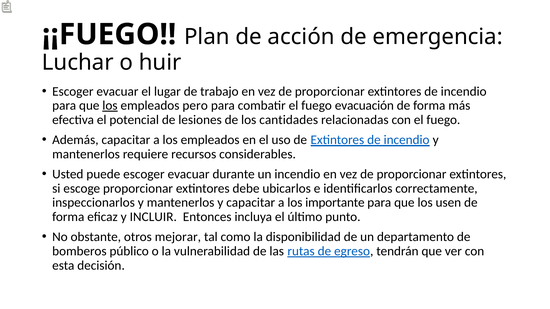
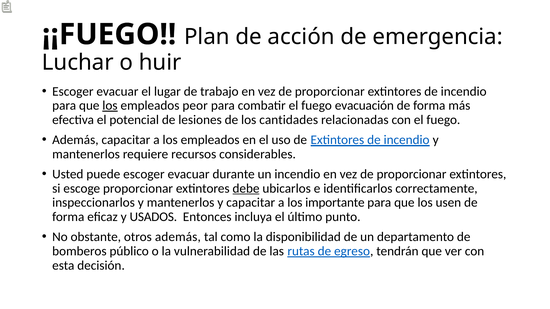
pero: pero -> peor
debe underline: none -> present
INCLUIR: INCLUIR -> USADOS
otros mejorar: mejorar -> además
